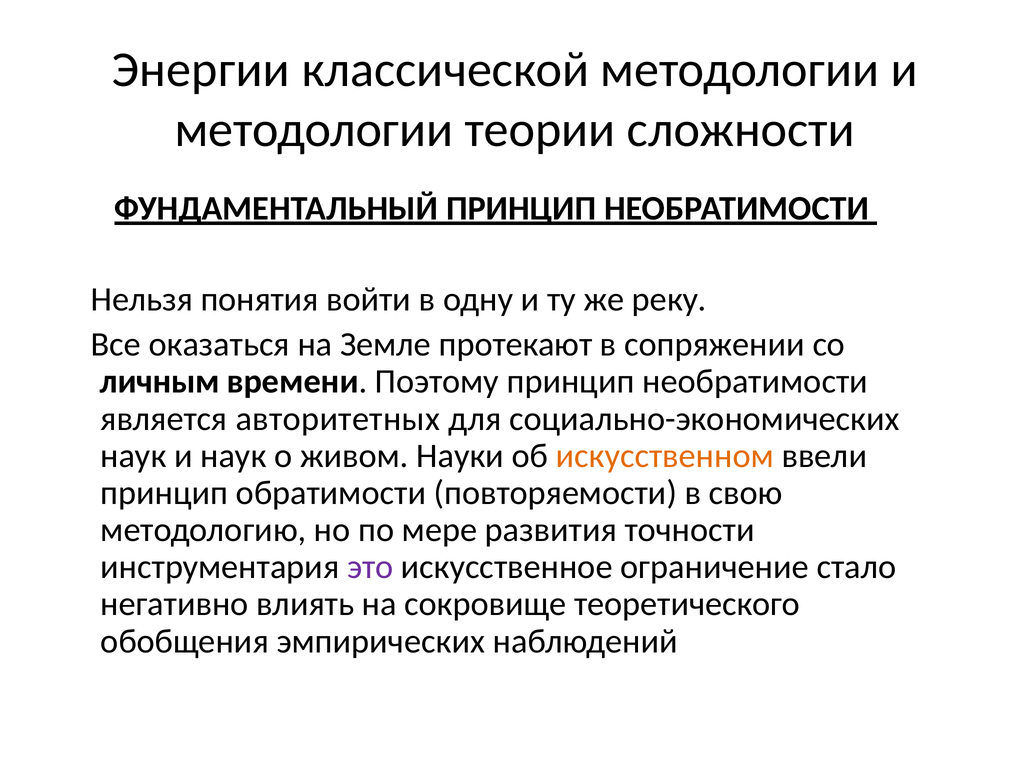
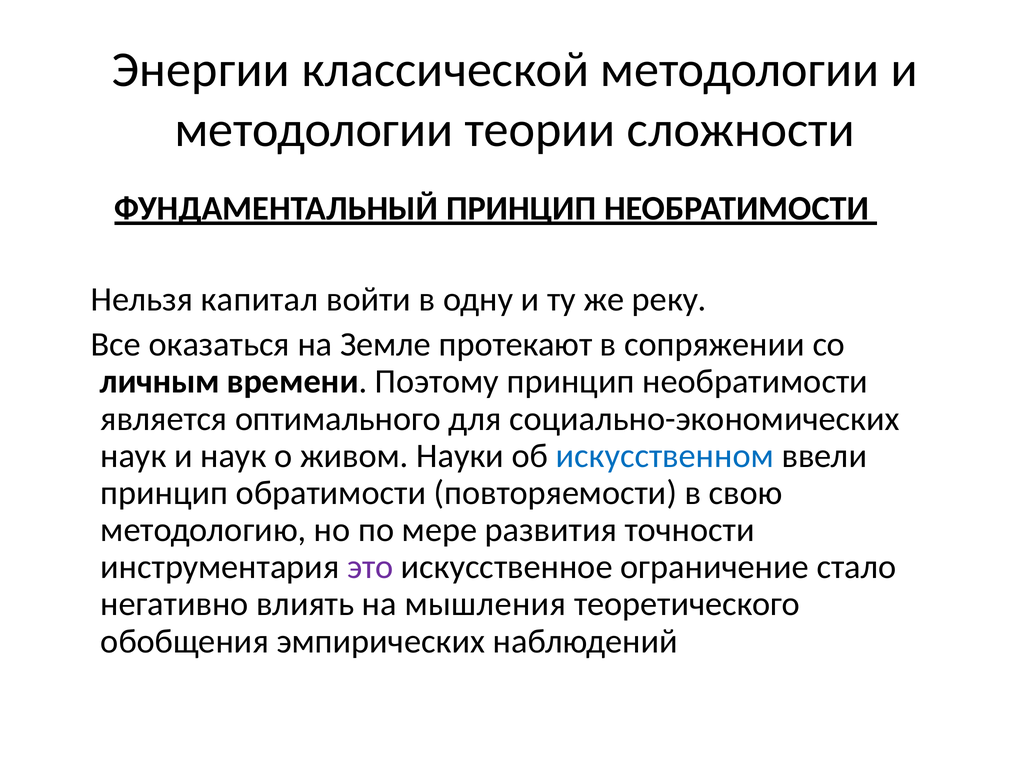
понятия: понятия -> капитал
авторитетных: авторитетных -> оптимального
искусственном colour: orange -> blue
сокровище: сокровище -> мышления
